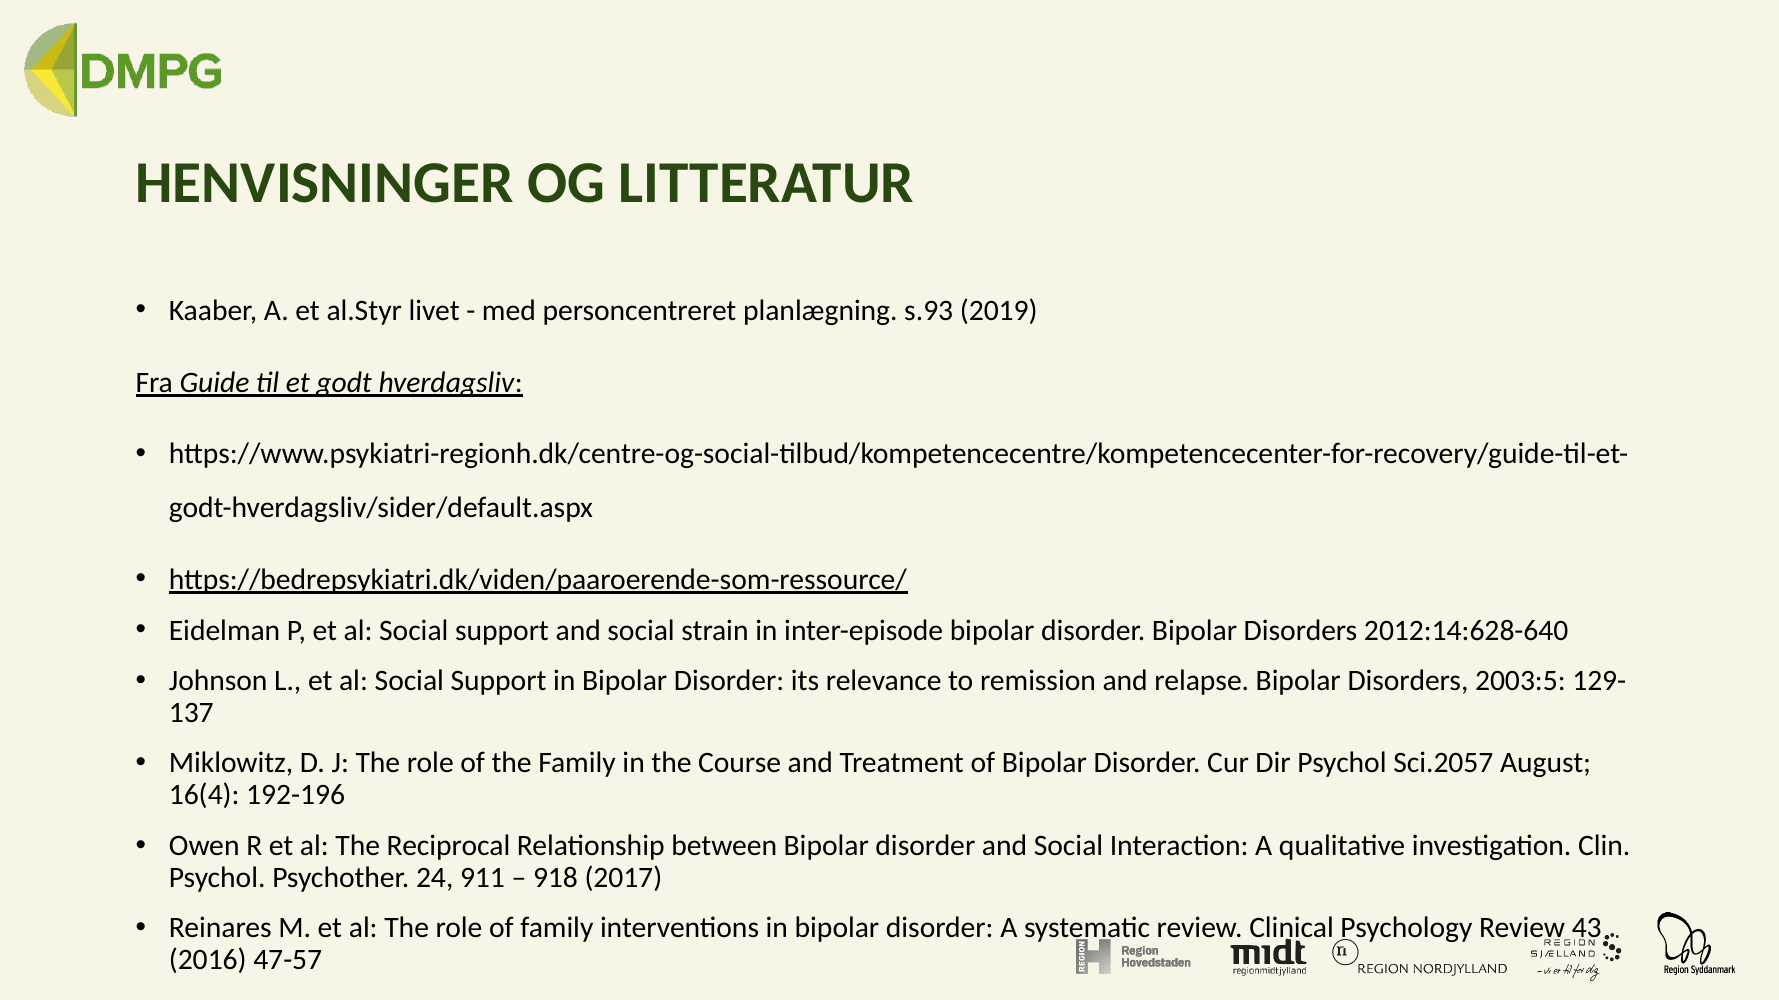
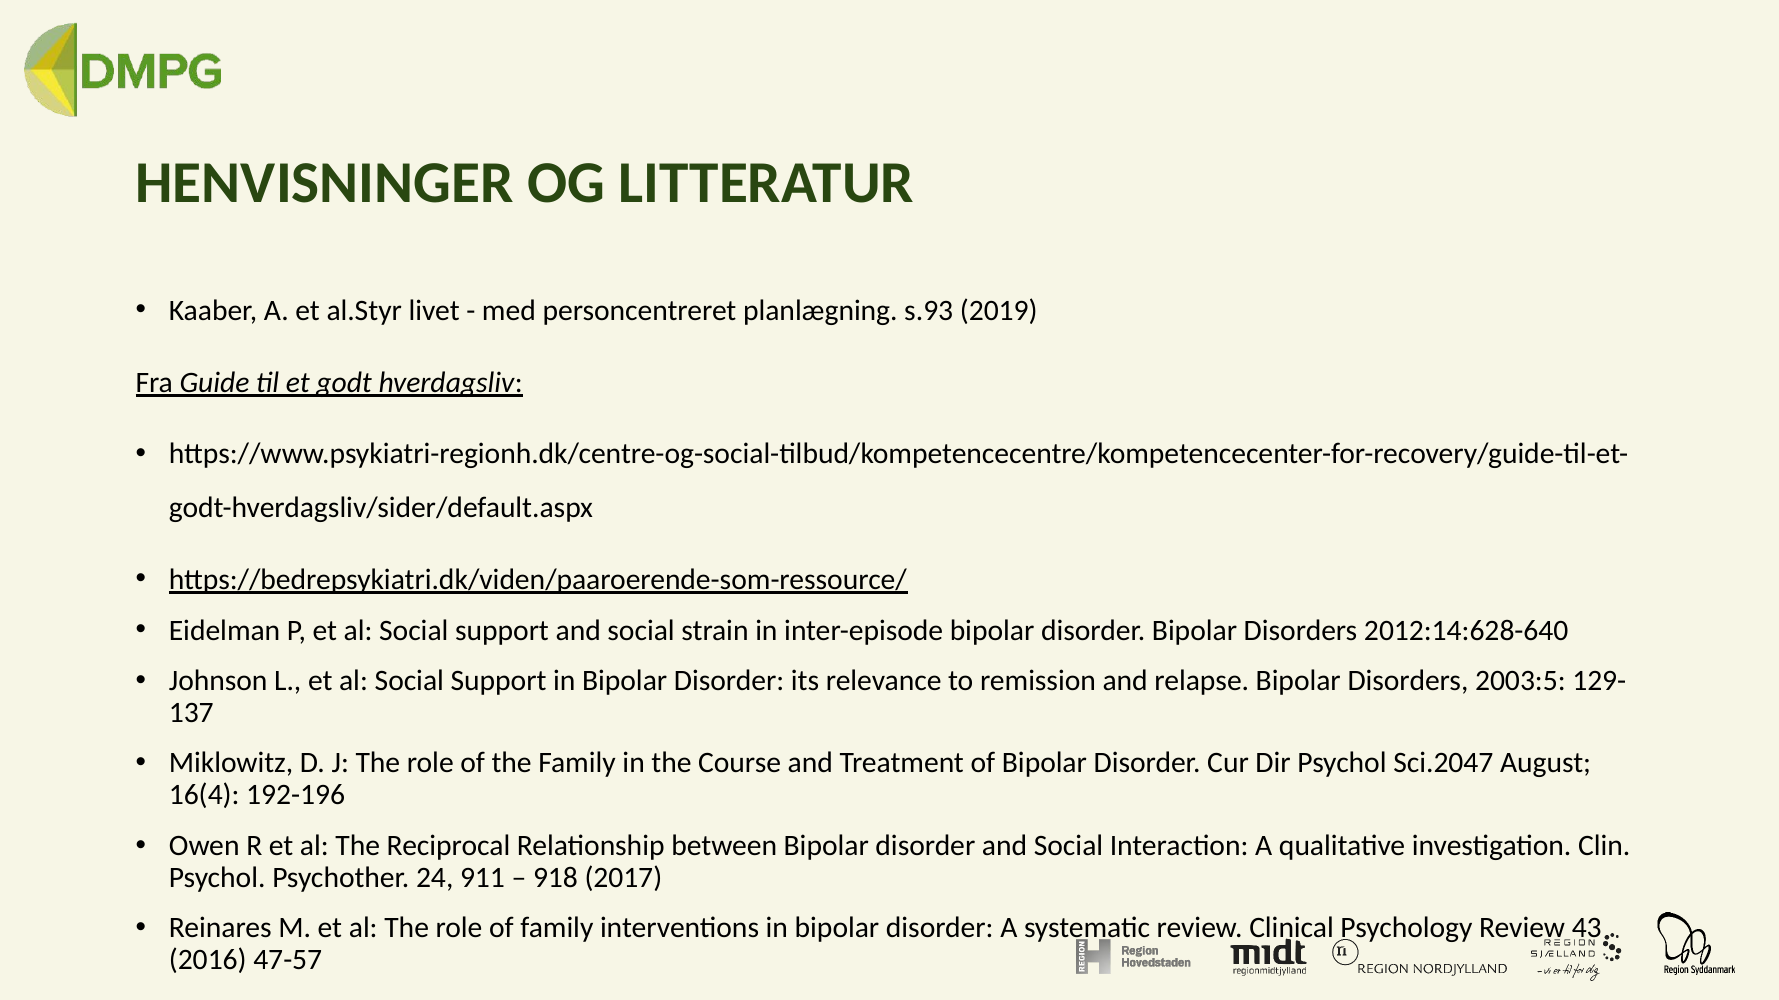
Sci.2057: Sci.2057 -> Sci.2047
